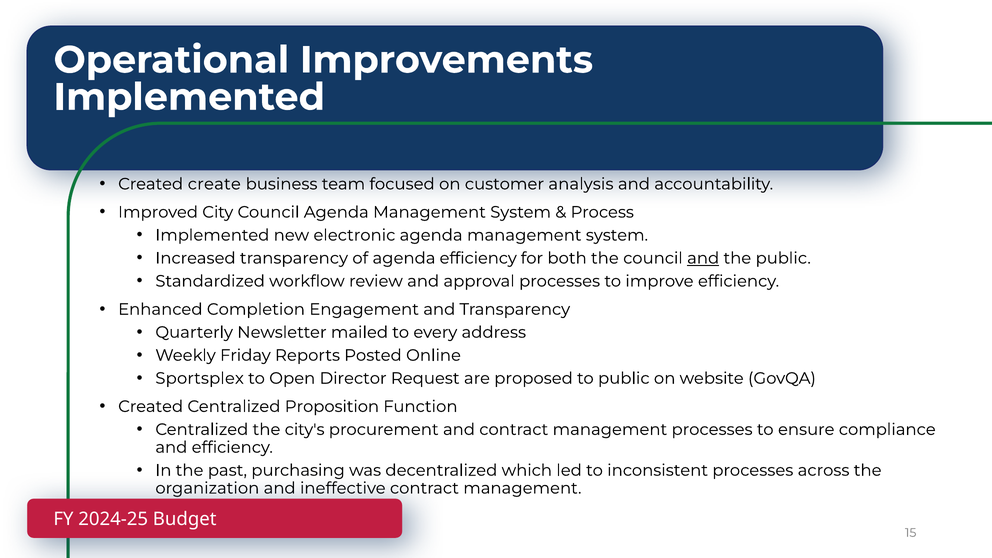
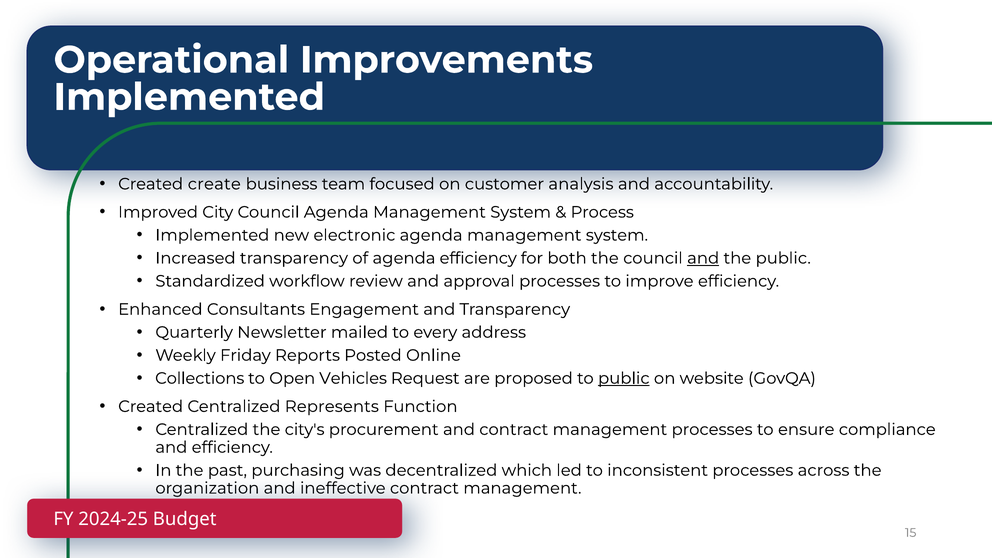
Completion: Completion -> Consultants
Sportsplex: Sportsplex -> Collections
Director: Director -> Vehicles
public at (624, 378) underline: none -> present
Proposition: Proposition -> Represents
